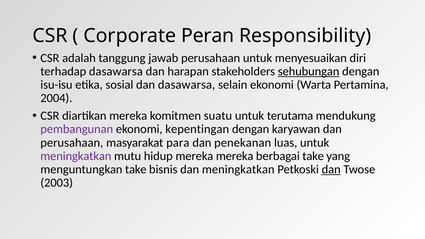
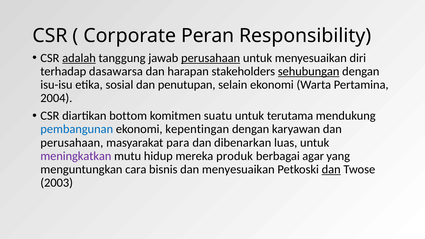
adalah underline: none -> present
perusahaan at (211, 58) underline: none -> present
dan dasawarsa: dasawarsa -> penutupan
diartikan mereka: mereka -> bottom
pembangunan colour: purple -> blue
penekanan: penekanan -> dibenarkan
mereka mereka: mereka -> produk
berbagai take: take -> agar
menguntungkan take: take -> cara
dan meningkatkan: meningkatkan -> menyesuaikan
